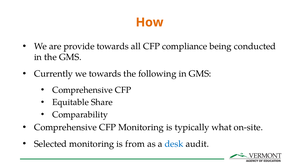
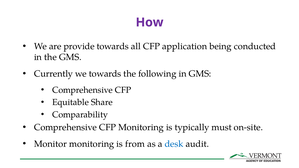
How colour: orange -> purple
compliance: compliance -> application
what: what -> must
Selected: Selected -> Monitor
